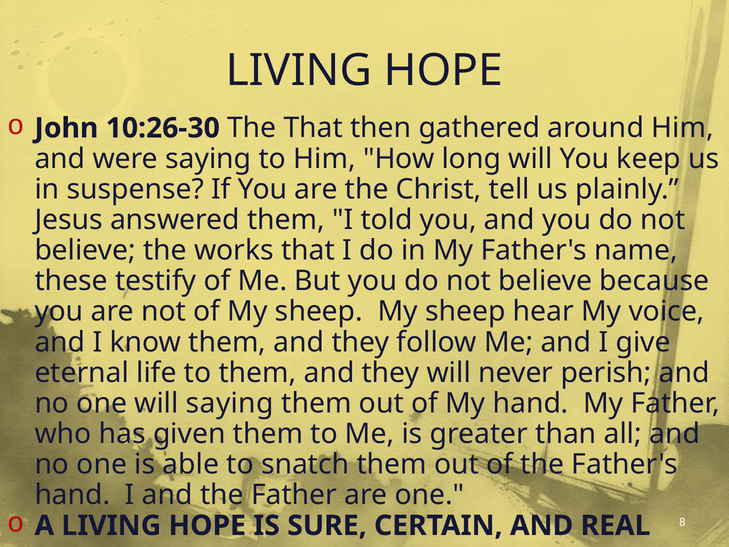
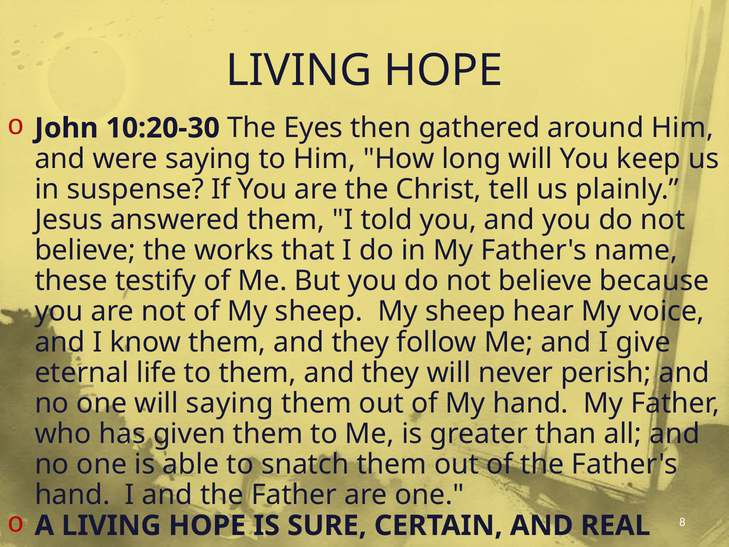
10:26-30: 10:26-30 -> 10:20-30
The That: That -> Eyes
